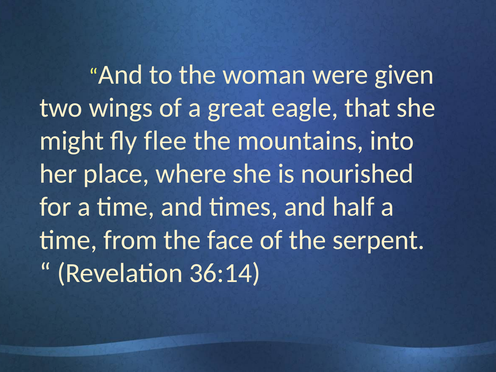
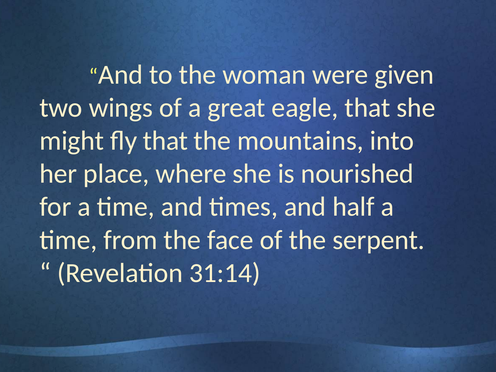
fly flee: flee -> that
36:14: 36:14 -> 31:14
